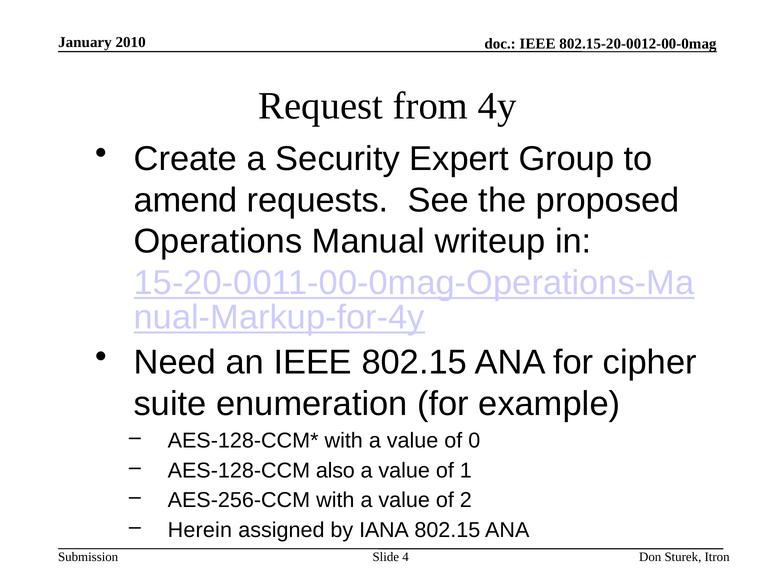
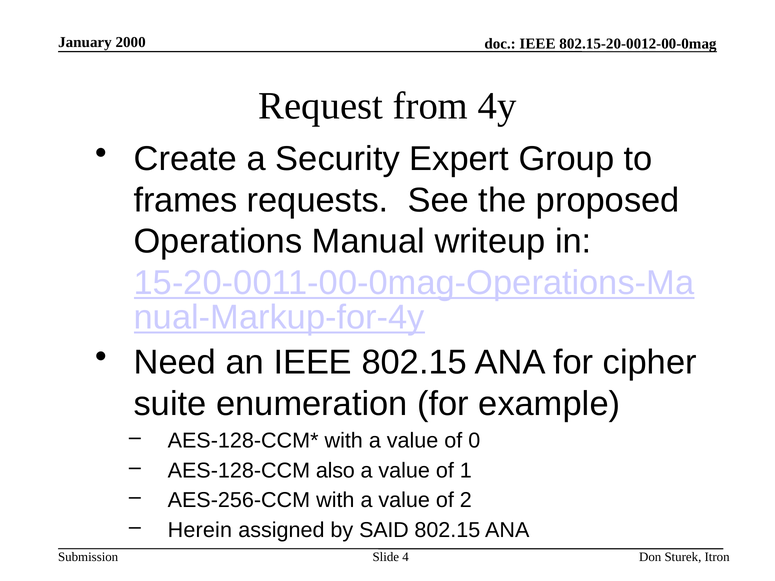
2010: 2010 -> 2000
amend: amend -> frames
IANA: IANA -> SAID
